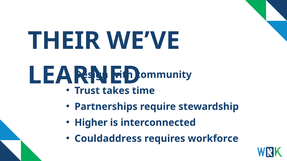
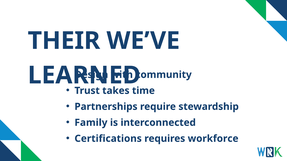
Higher: Higher -> Family
Couldaddress: Couldaddress -> Certifications
